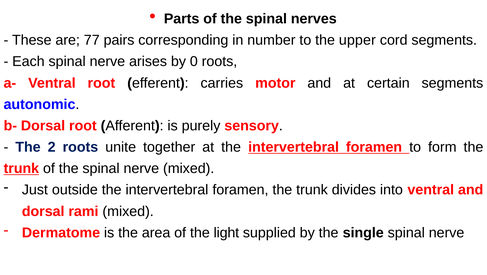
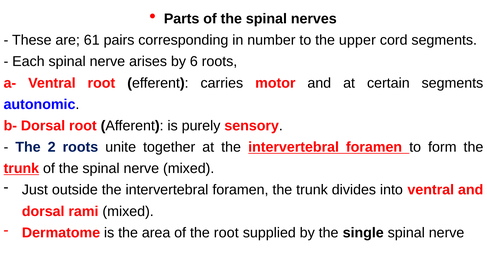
77: 77 -> 61
0: 0 -> 6
the light: light -> root
